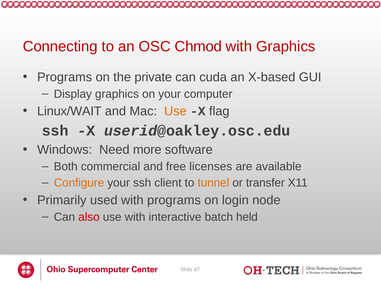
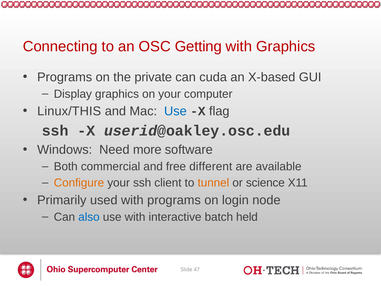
Chmod: Chmod -> Getting
Linux/WAIT: Linux/WAIT -> Linux/THIS
Use at (175, 111) colour: orange -> blue
licenses: licenses -> different
transfer: transfer -> science
also colour: red -> blue
